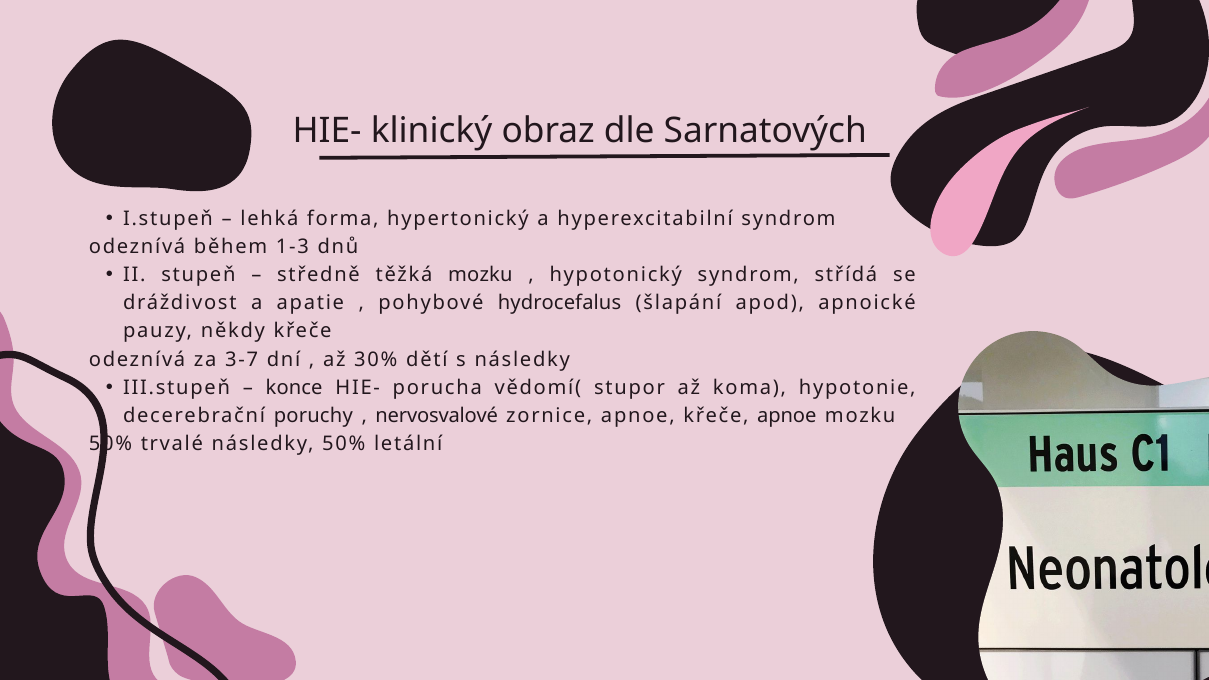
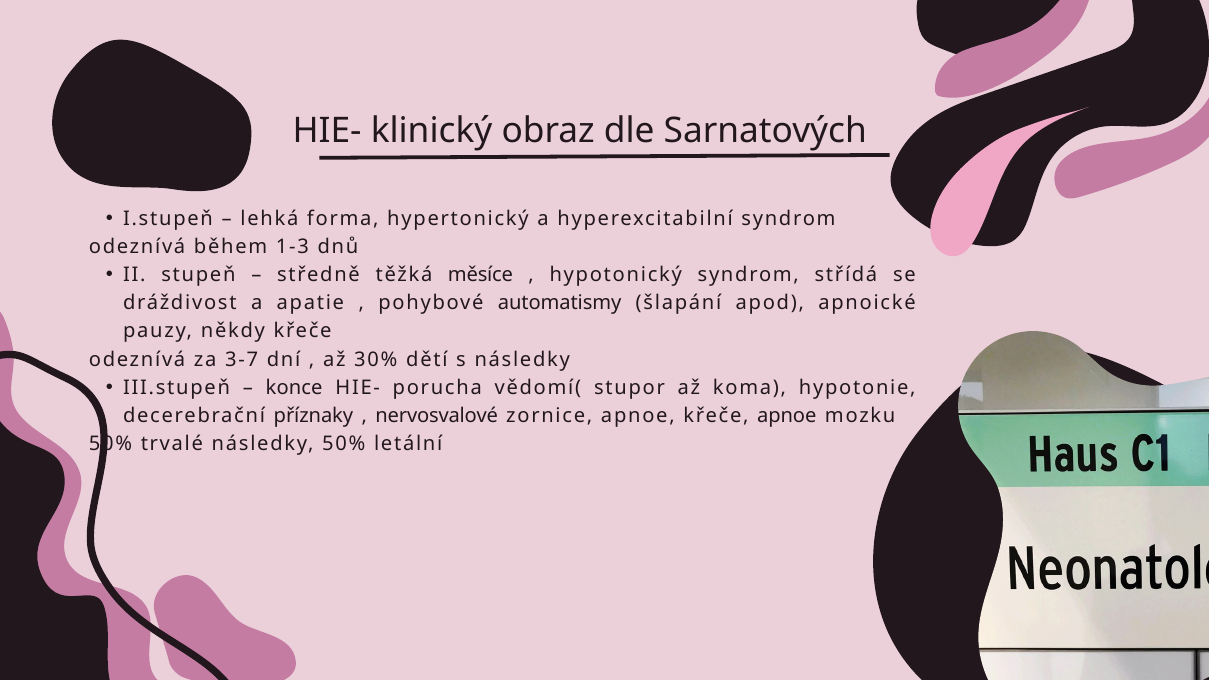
těžká mozku: mozku -> měsíce
hydrocefalus: hydrocefalus -> automatismy
poruchy: poruchy -> příznaky
